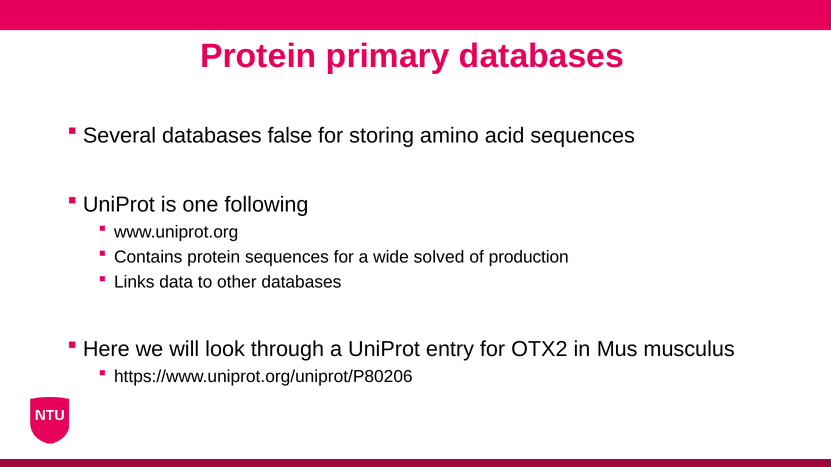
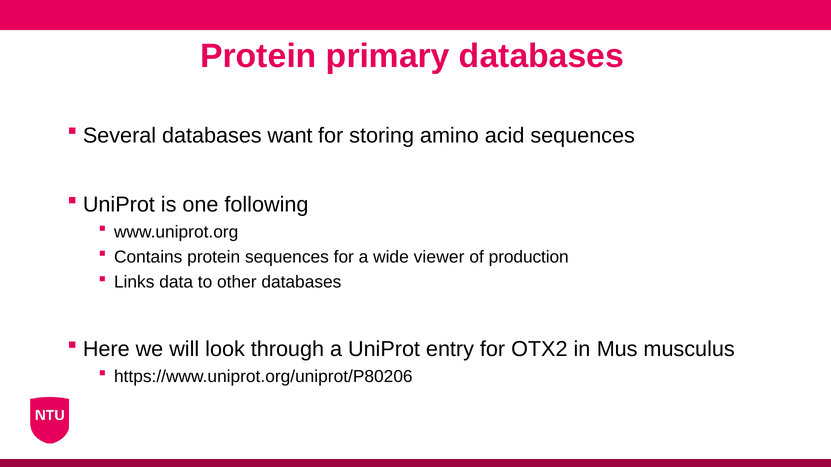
false: false -> want
solved: solved -> viewer
